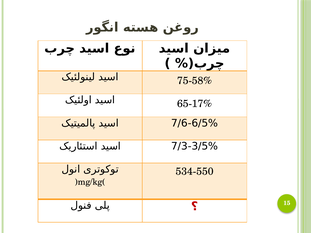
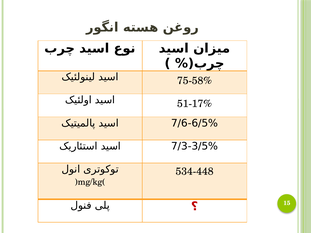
65-17%: 65-17% -> 51-17%
534-550: 534-550 -> 534-448
